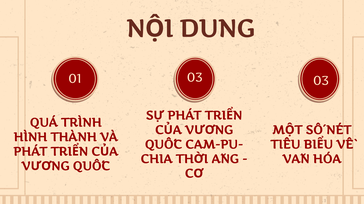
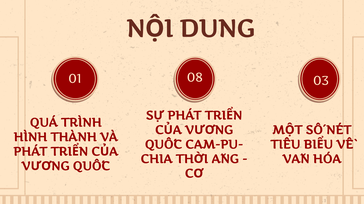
01 03: 03 -> 08
